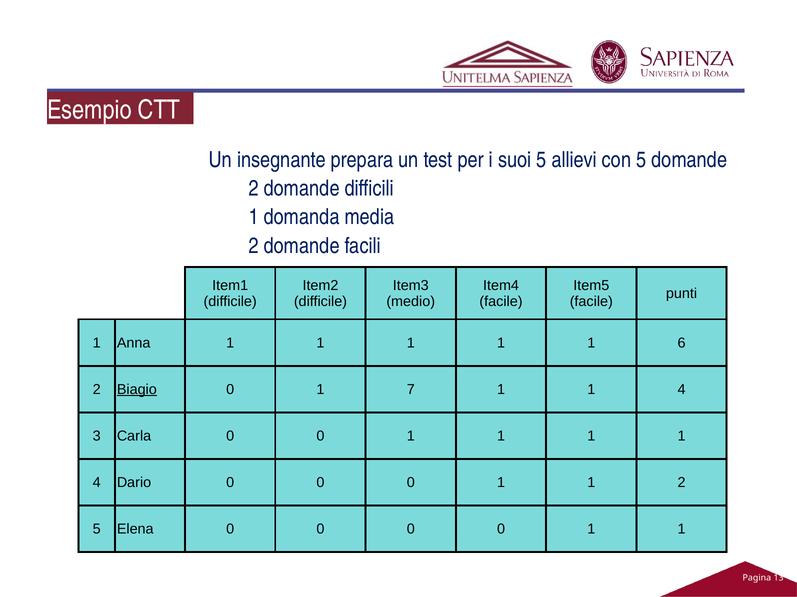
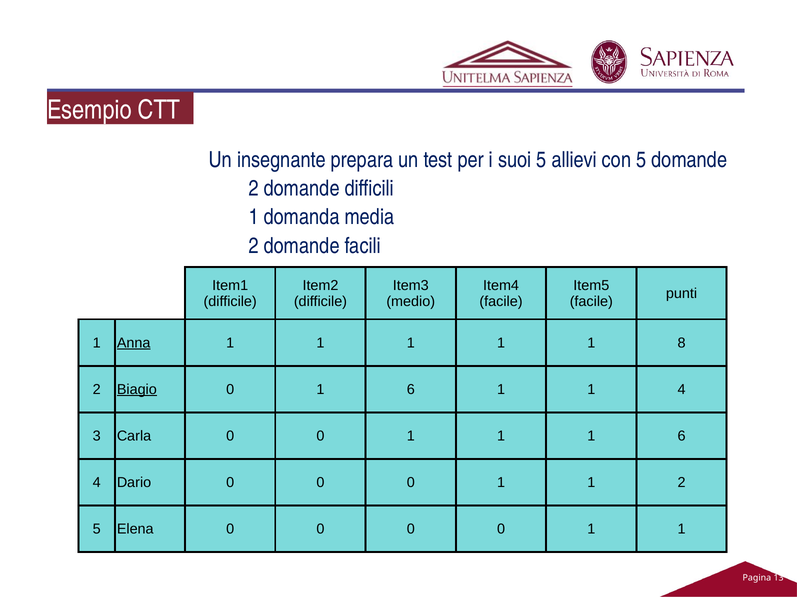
Anna underline: none -> present
6: 6 -> 8
0 1 7: 7 -> 6
1 at (682, 436): 1 -> 6
